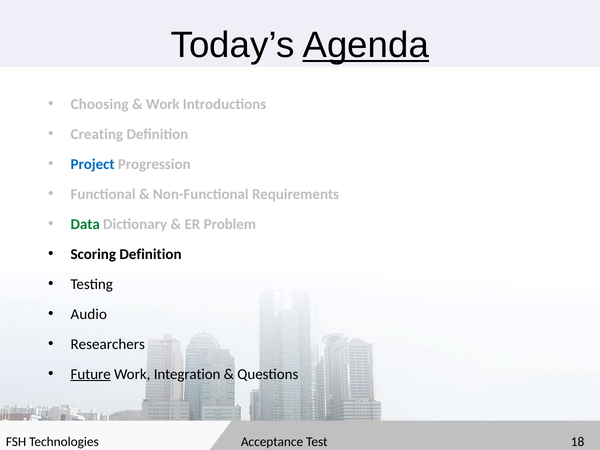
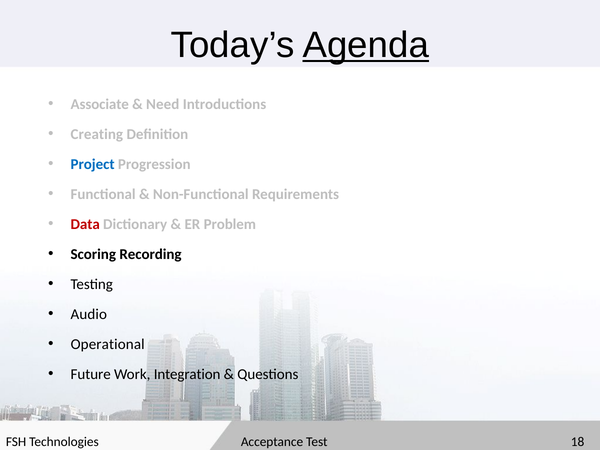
Choosing: Choosing -> Associate
Work at (163, 104): Work -> Need
Data colour: green -> red
Scoring Definition: Definition -> Recording
Researchers: Researchers -> Operational
Future underline: present -> none
